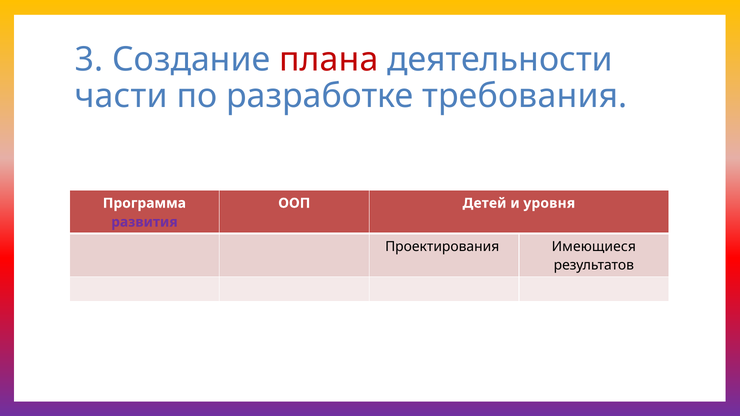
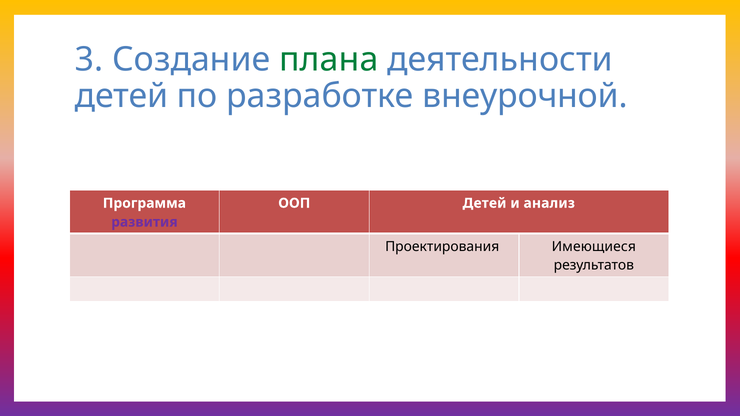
плана colour: red -> green
части at (121, 96): части -> детей
требования: требования -> внеурочной
уровня: уровня -> анализ
